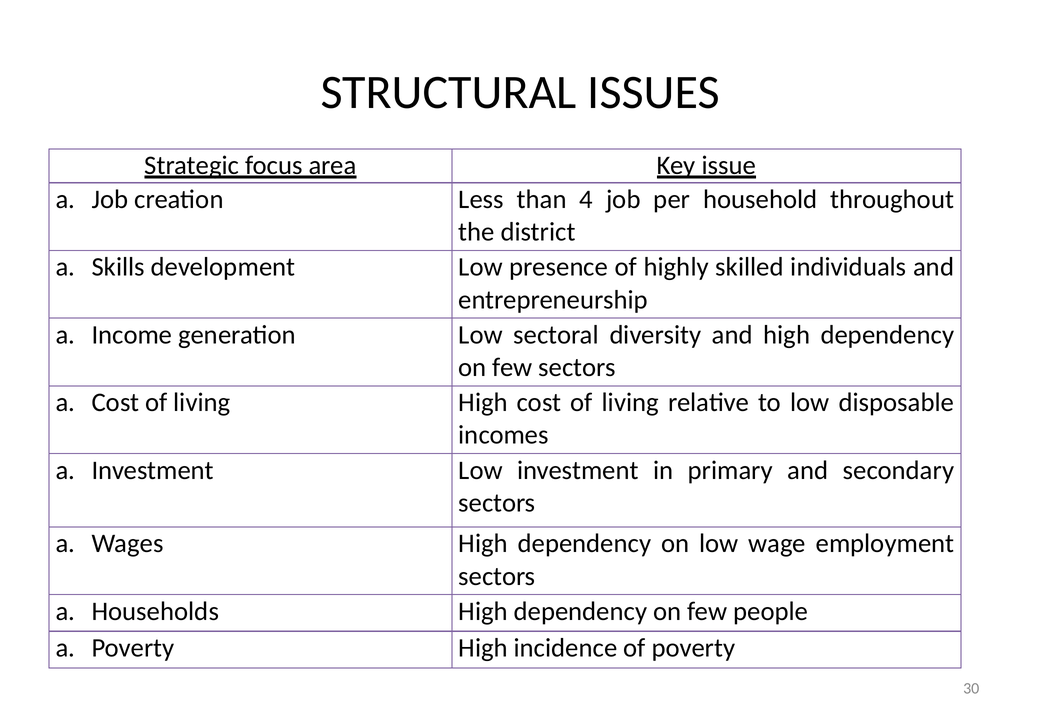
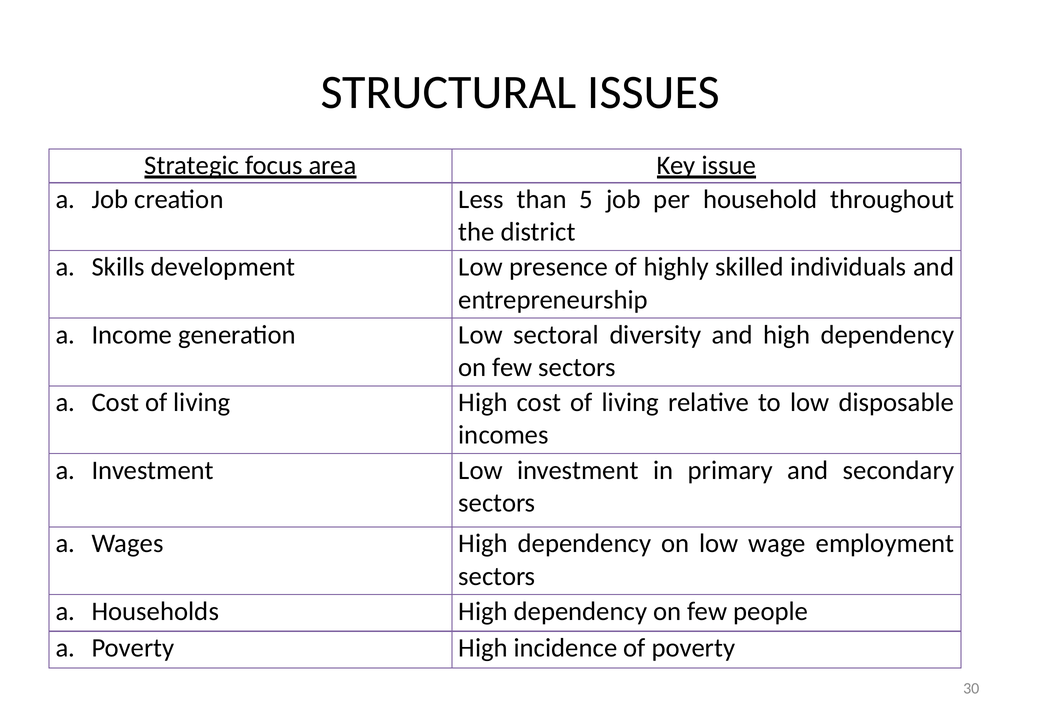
4: 4 -> 5
